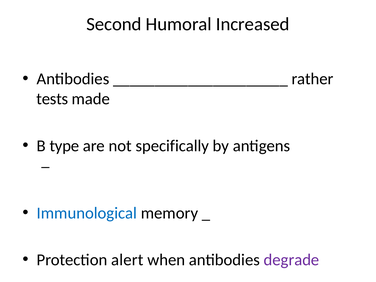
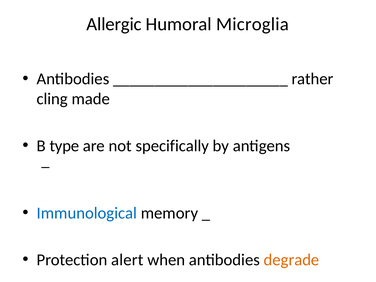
Second: Second -> Allergic
Increased: Increased -> Microglia
tests: tests -> cling
degrade colour: purple -> orange
